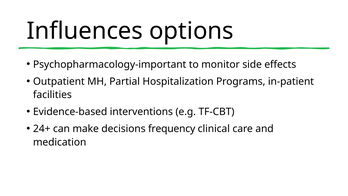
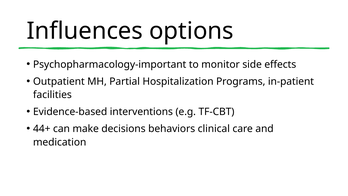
24+: 24+ -> 44+
frequency: frequency -> behaviors
